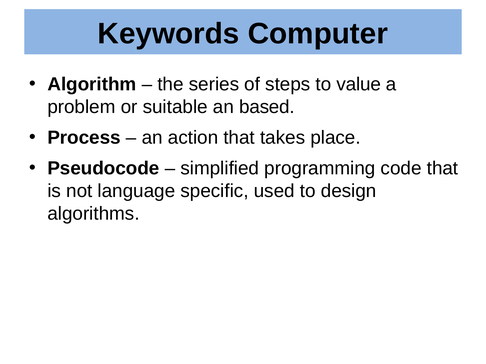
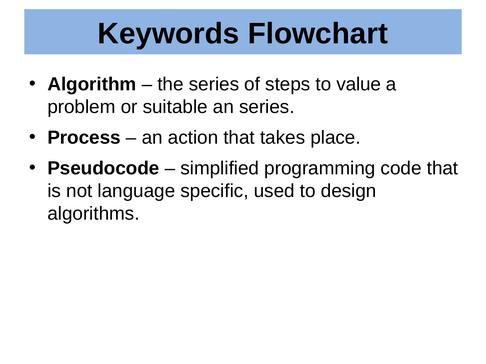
Computer: Computer -> Flowchart
an based: based -> series
